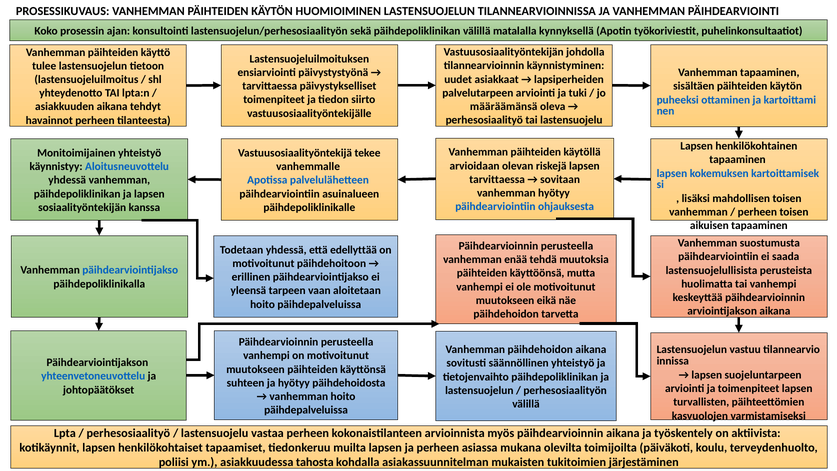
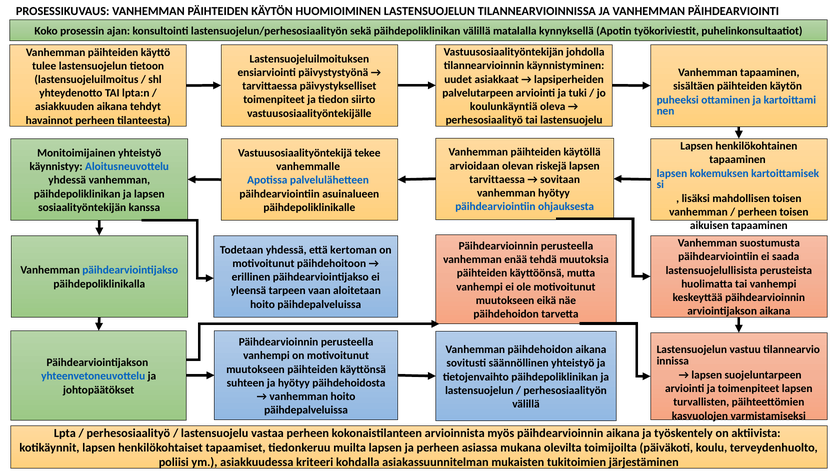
määräämänsä: määräämänsä -> koulunkäyntiä
edellyttää: edellyttää -> kertoman
tahosta: tahosta -> kriteeri
